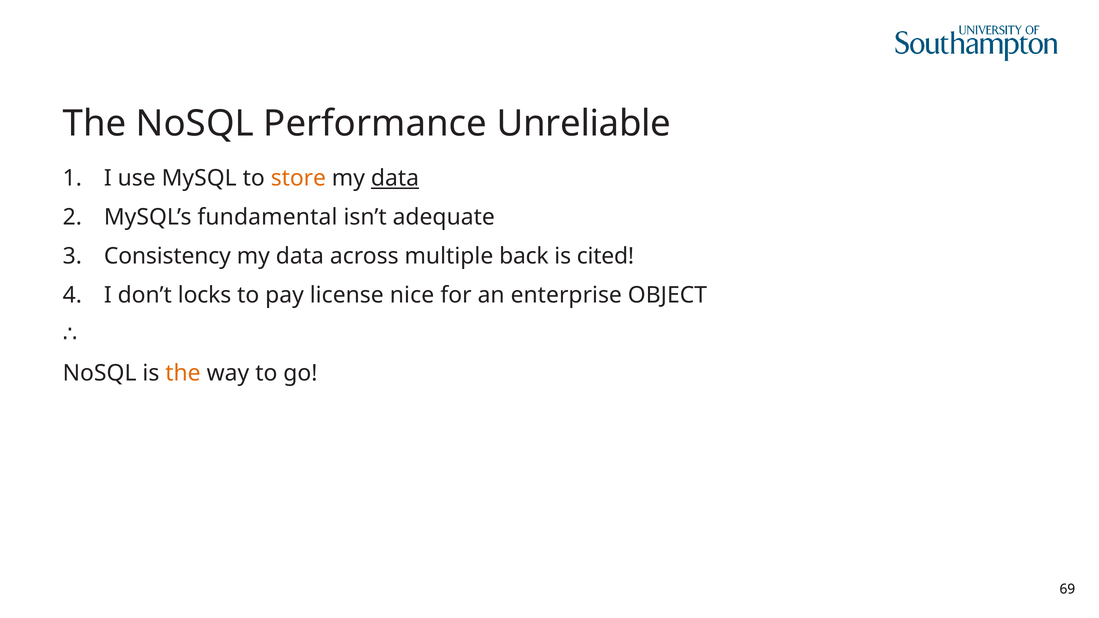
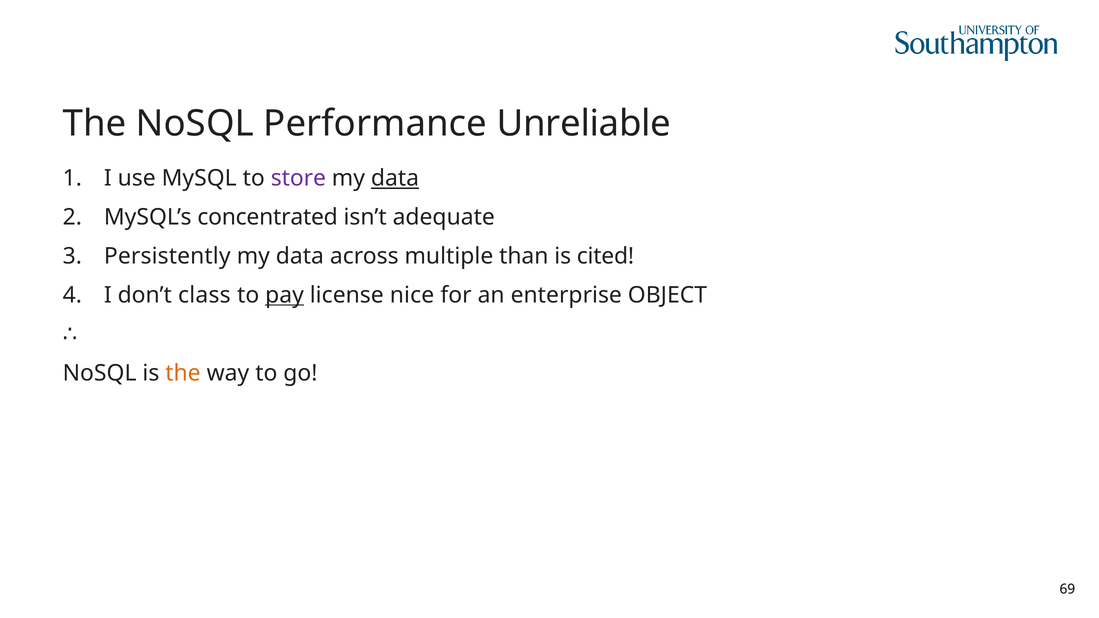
store colour: orange -> purple
fundamental: fundamental -> concentrated
Consistency: Consistency -> Persistently
back: back -> than
locks: locks -> class
pay underline: none -> present
